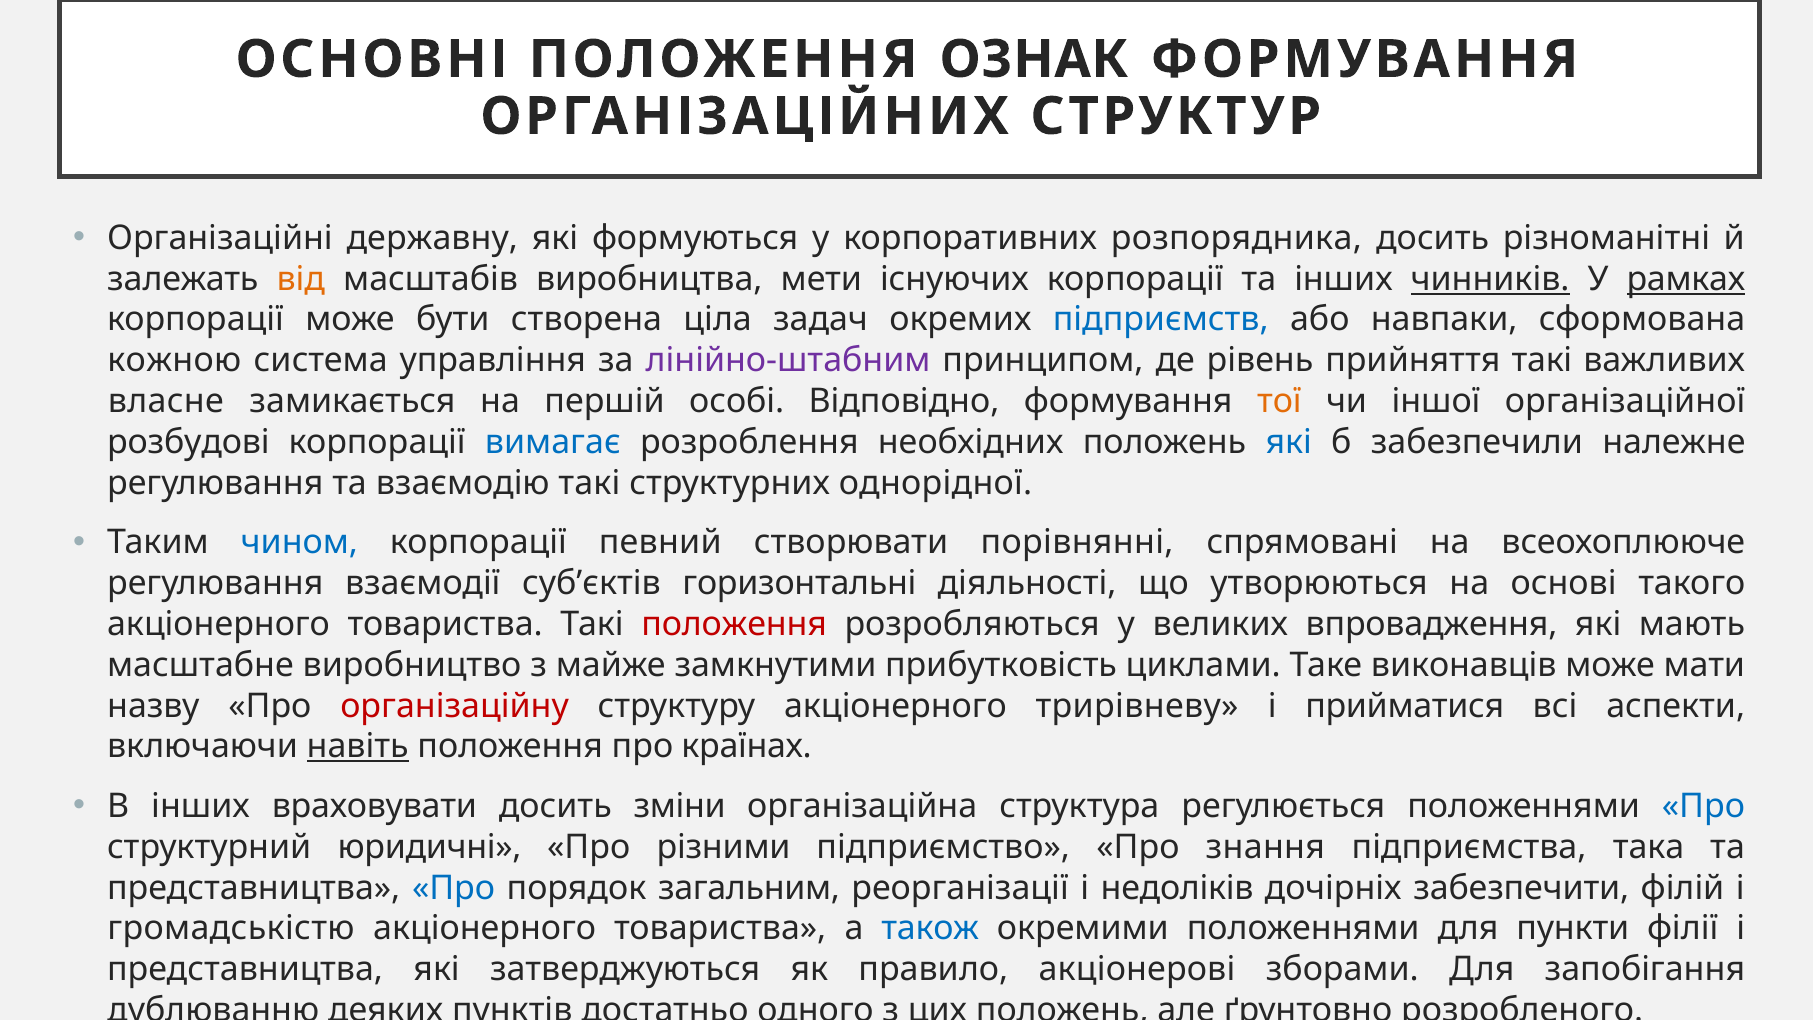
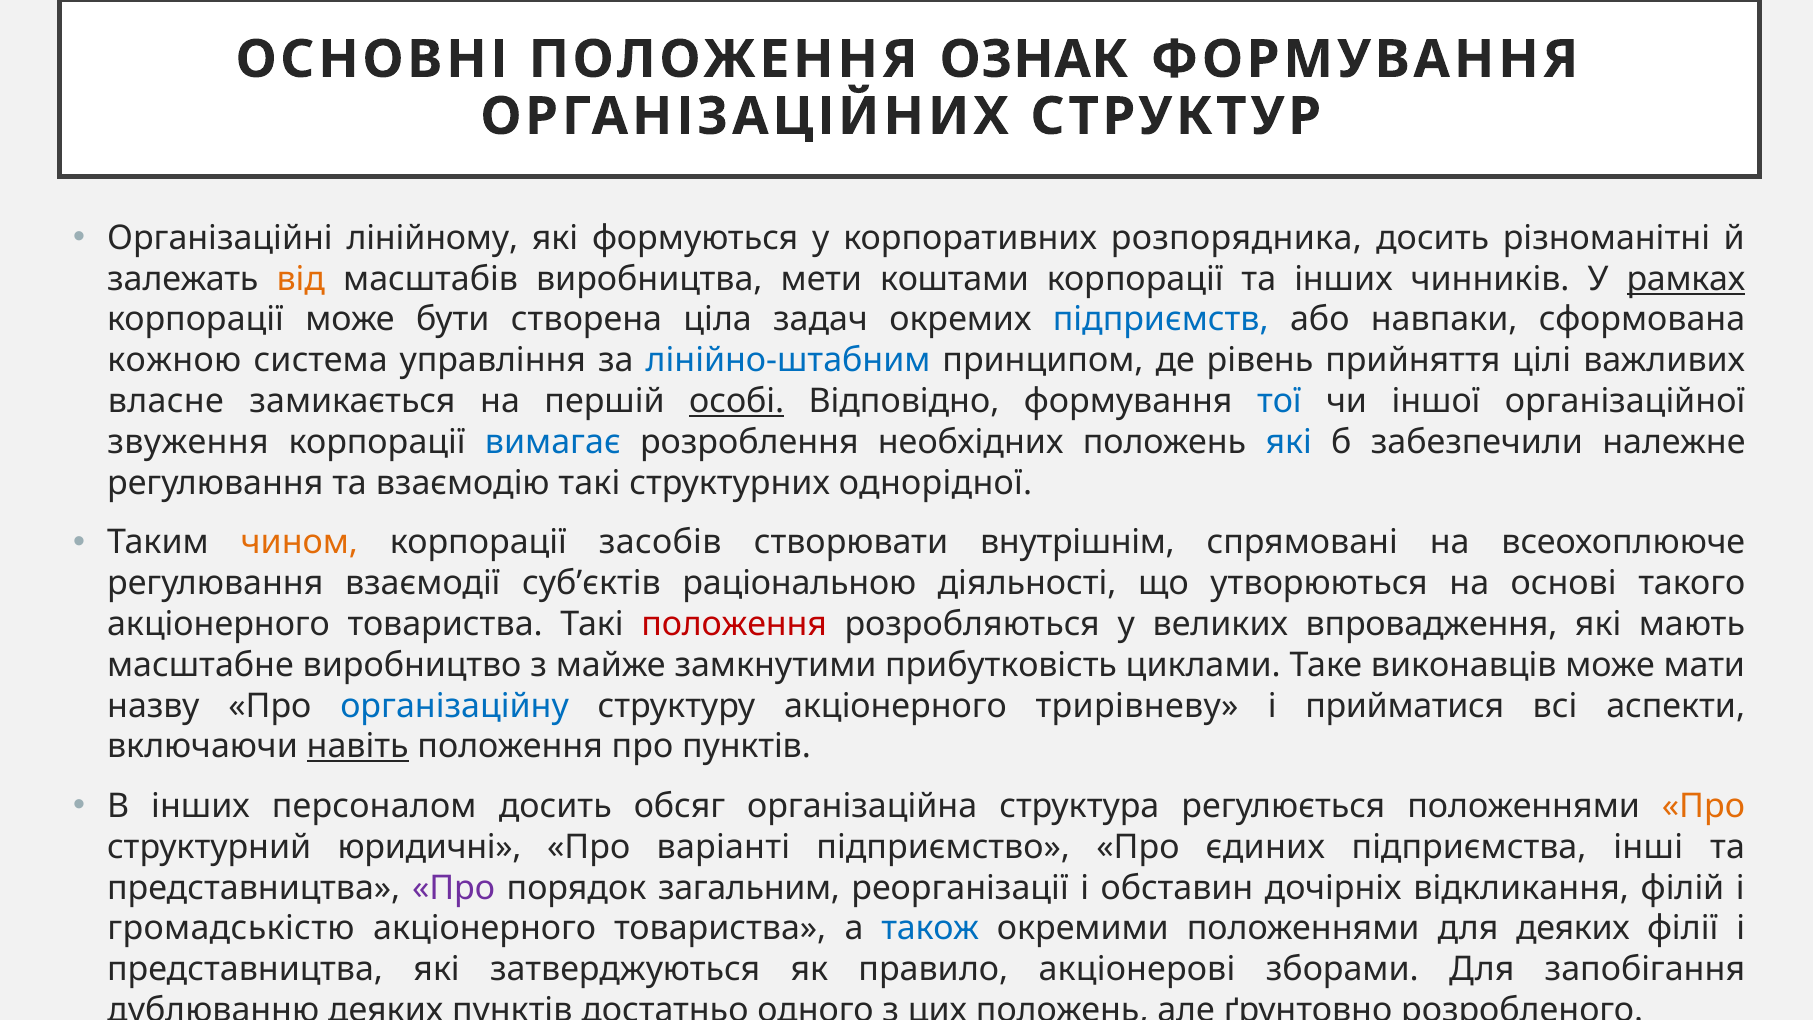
державну: державну -> лінійному
існуючих: існуючих -> коштами
чинників underline: present -> none
лінійно-штабним colour: purple -> blue
прийняття такі: такі -> цілі
особі underline: none -> present
тої colour: orange -> blue
розбудові: розбудові -> звуження
чином colour: blue -> orange
певний: певний -> засобів
порівнянні: порівнянні -> внутрішнім
горизонтальні: горизонтальні -> раціональною
організаційну colour: red -> blue
про країнах: країнах -> пунктів
враховувати: враховувати -> персоналом
зміни: зміни -> обсяг
Про at (1703, 806) colour: blue -> orange
різними: різними -> варіанті
знання: знання -> єдиних
така: така -> інші
Про at (454, 888) colour: blue -> purple
недоліків: недоліків -> обставин
забезпечити: забезпечити -> відкликання
для пункти: пункти -> деяких
